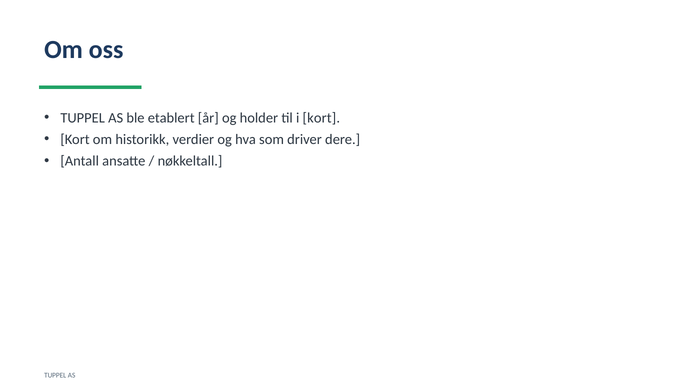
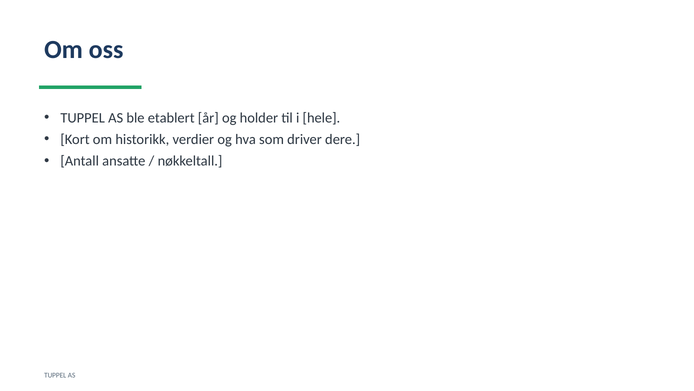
i kort: kort -> hele
